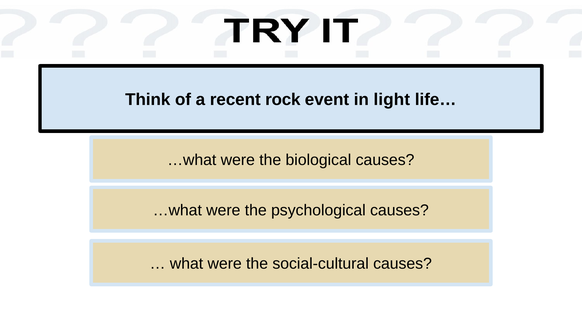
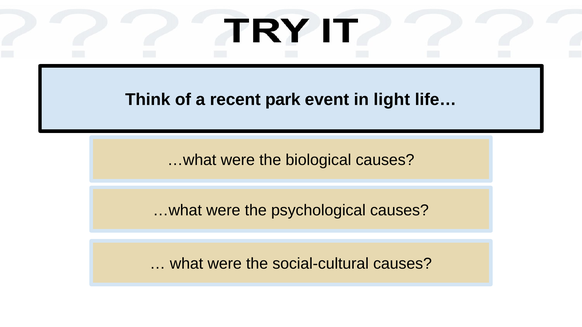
rock: rock -> park
